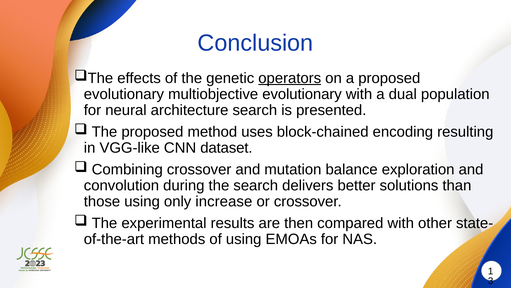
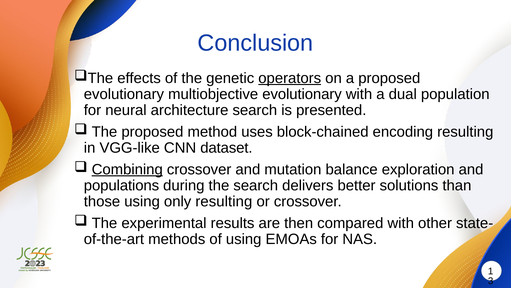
Combining underline: none -> present
convolution: convolution -> populations
only increase: increase -> resulting
